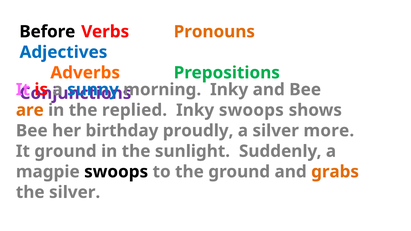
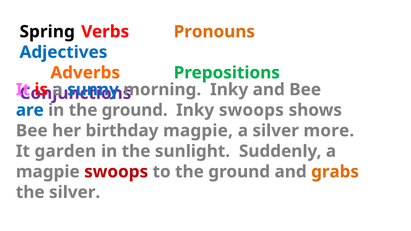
Before: Before -> Spring
are colour: orange -> blue
in the replied: replied -> ground
birthday proudly: proudly -> magpie
It ground: ground -> garden
swoops at (116, 172) colour: black -> red
